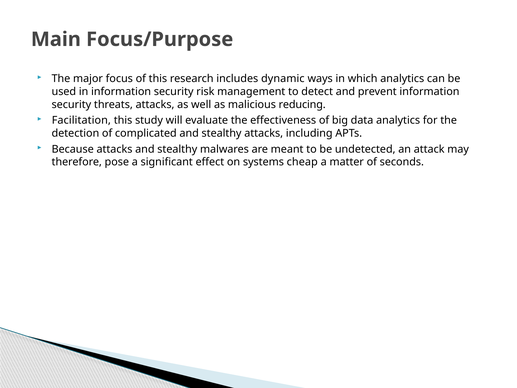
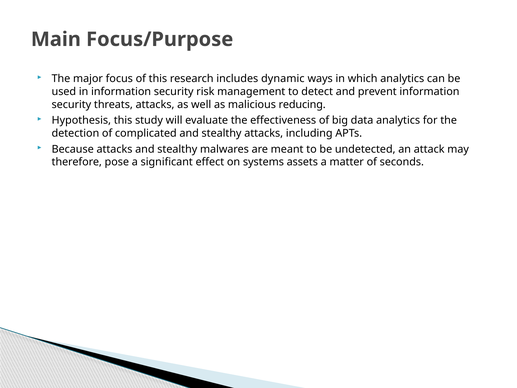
Facilitation: Facilitation -> Hypothesis
cheap: cheap -> assets
